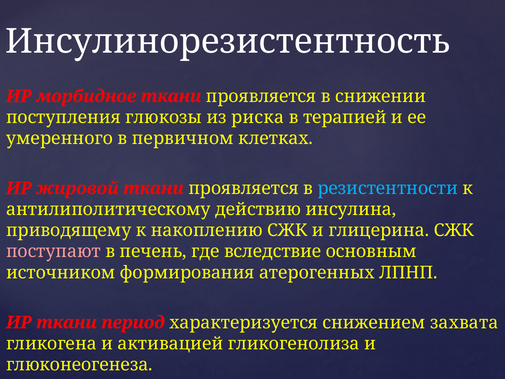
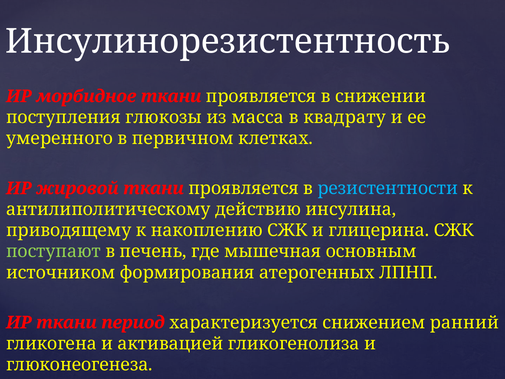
риска: риска -> масса
терапией: терапией -> квадрату
поступают colour: pink -> light green
вследствие: вследствие -> мышечная
захвата: захвата -> ранний
